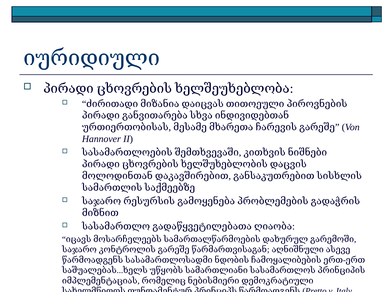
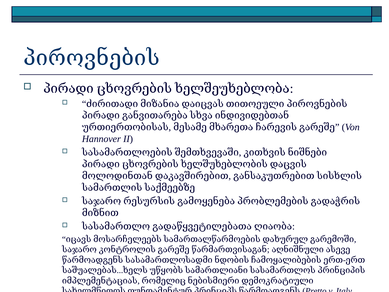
იურიდიული at (92, 58): იურიდიული -> პიროვნების
